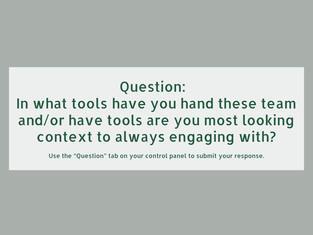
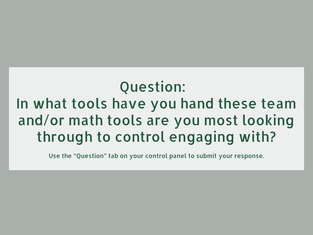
and/or have: have -> math
context: context -> through
to always: always -> control
